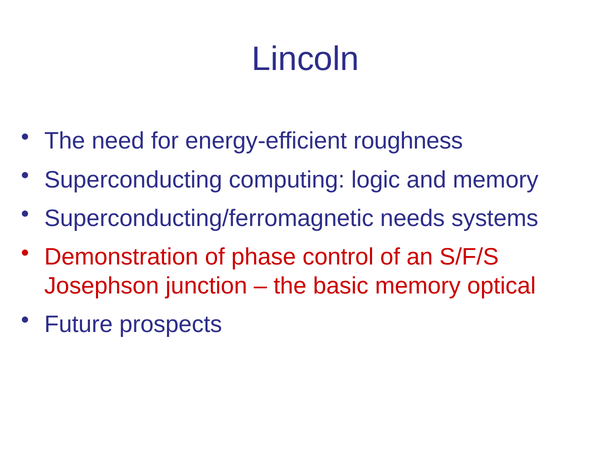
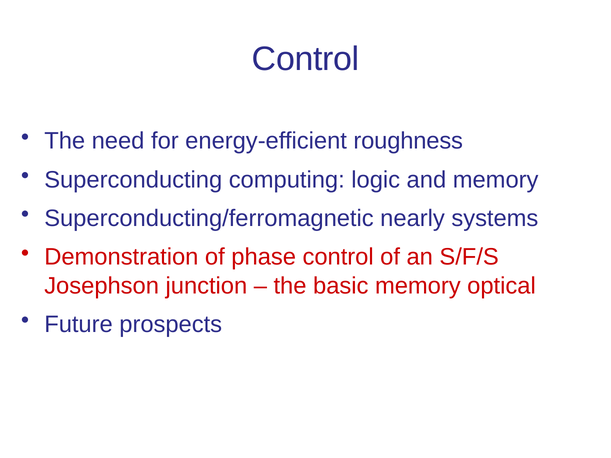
Lincoln at (305, 59): Lincoln -> Control
needs: needs -> nearly
